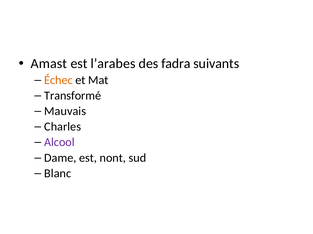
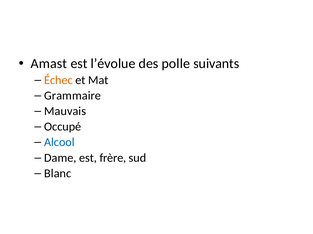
l’arabes: l’arabes -> l’évolue
fadra: fadra -> polle
Transformé: Transformé -> Grammaire
Charles: Charles -> Occupé
Alcool colour: purple -> blue
nont: nont -> frère
